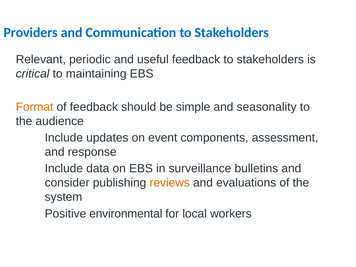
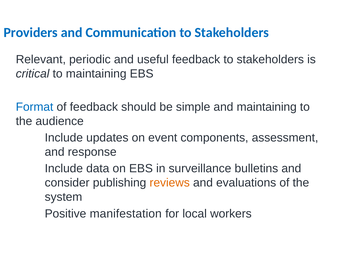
Format colour: orange -> blue
and seasonality: seasonality -> maintaining
environmental: environmental -> manifestation
